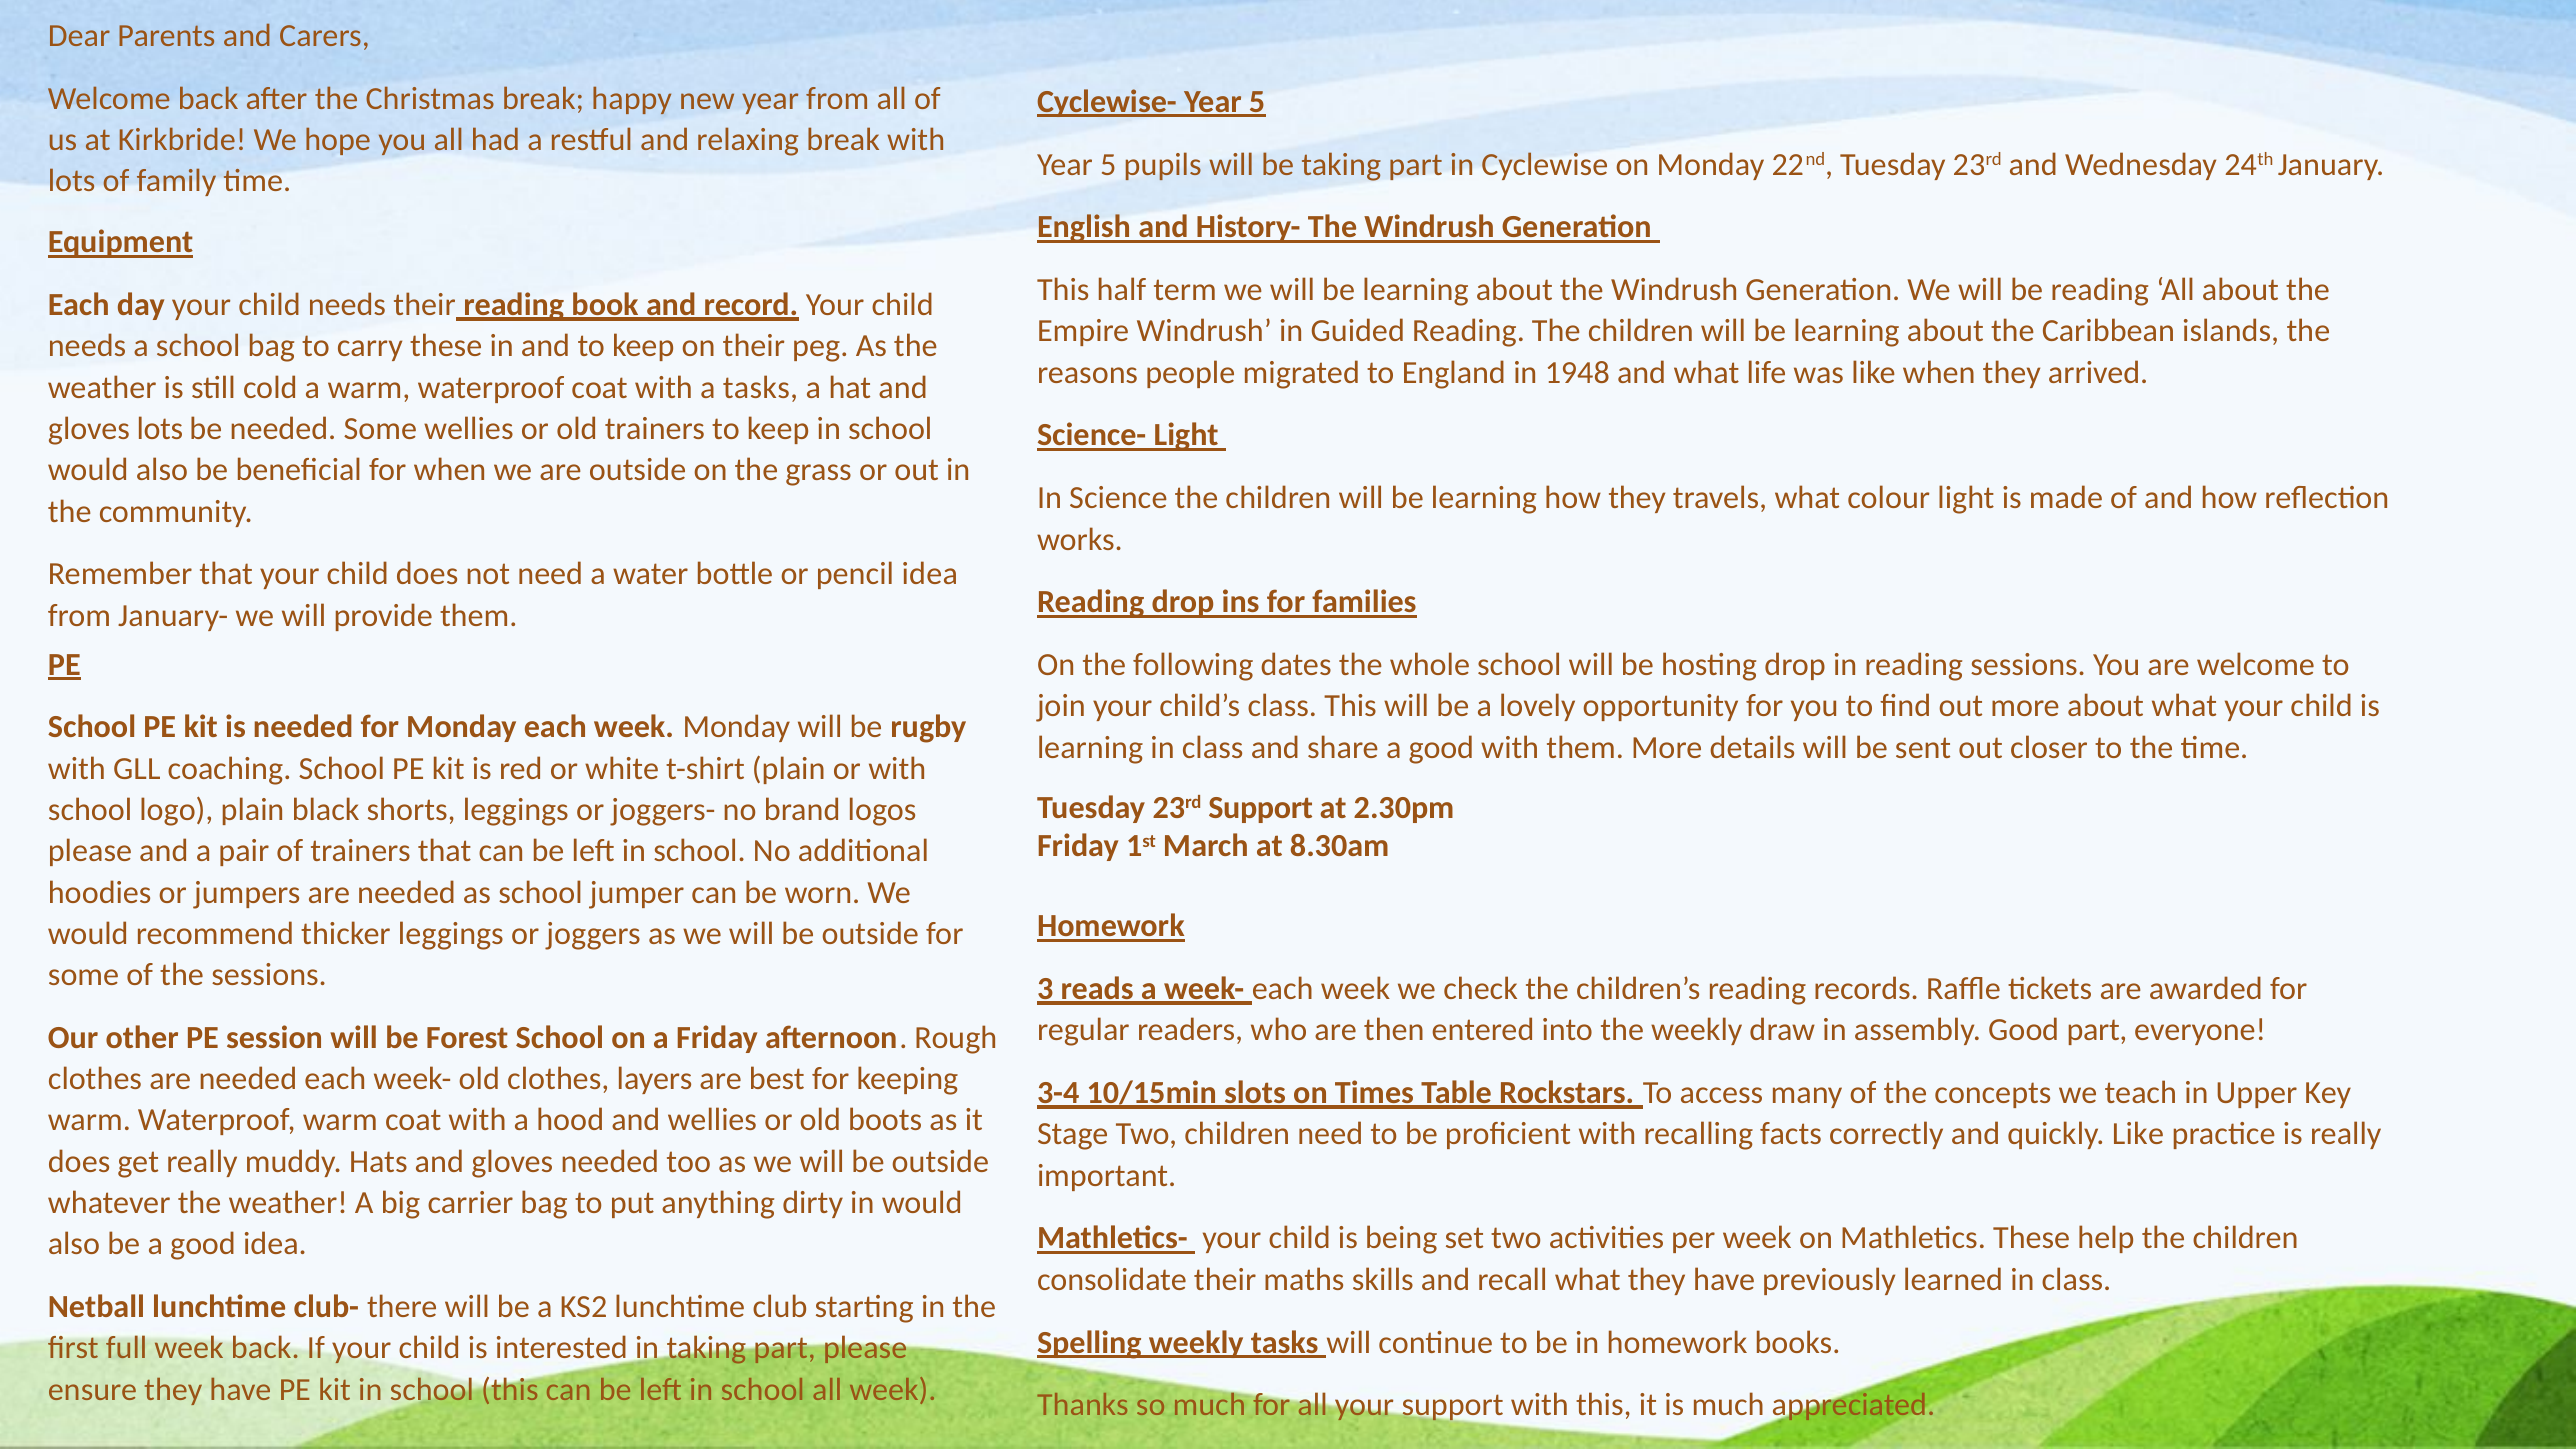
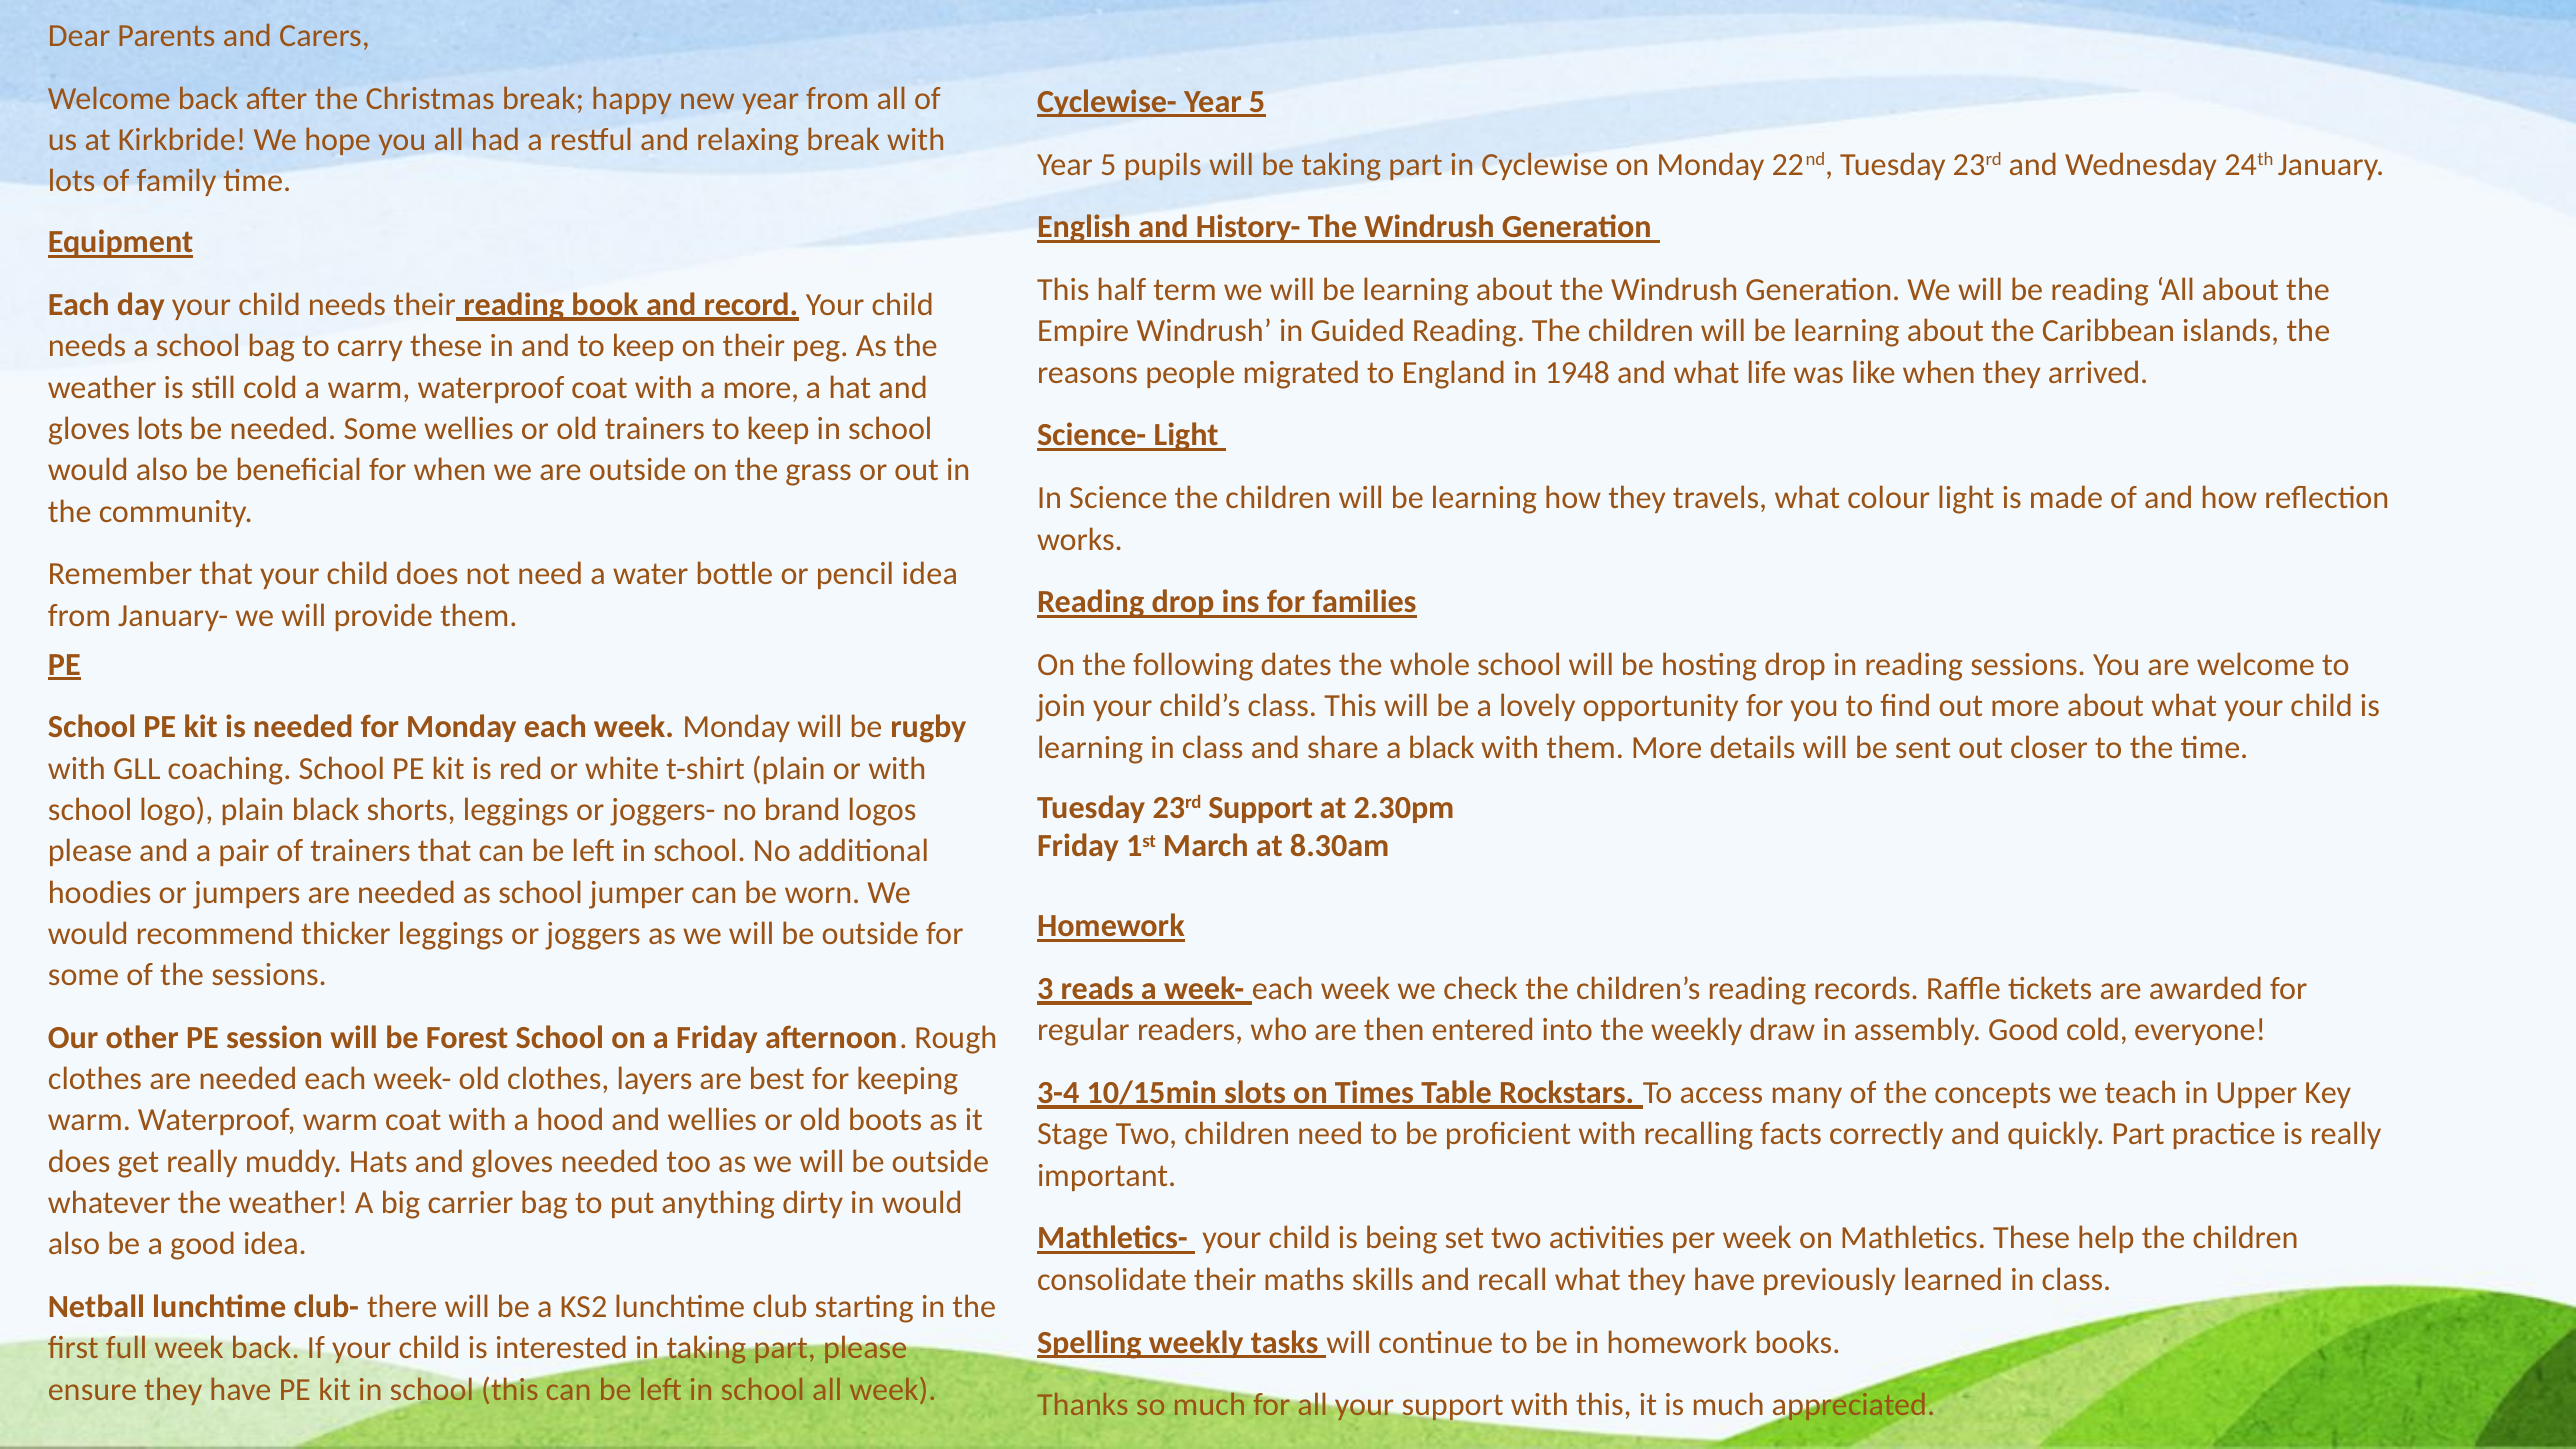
a tasks: tasks -> more
share a good: good -> black
Good part: part -> cold
quickly Like: Like -> Part
